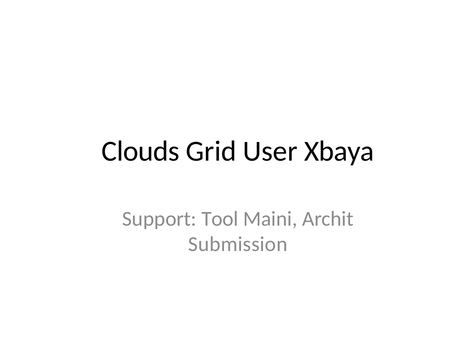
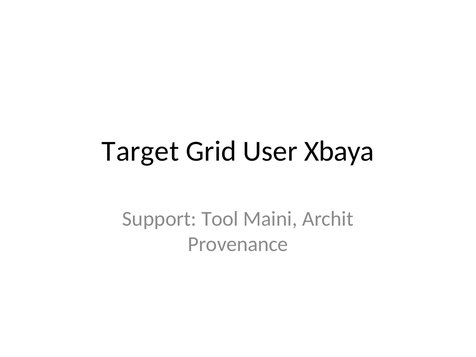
Clouds: Clouds -> Target
Submission: Submission -> Provenance
